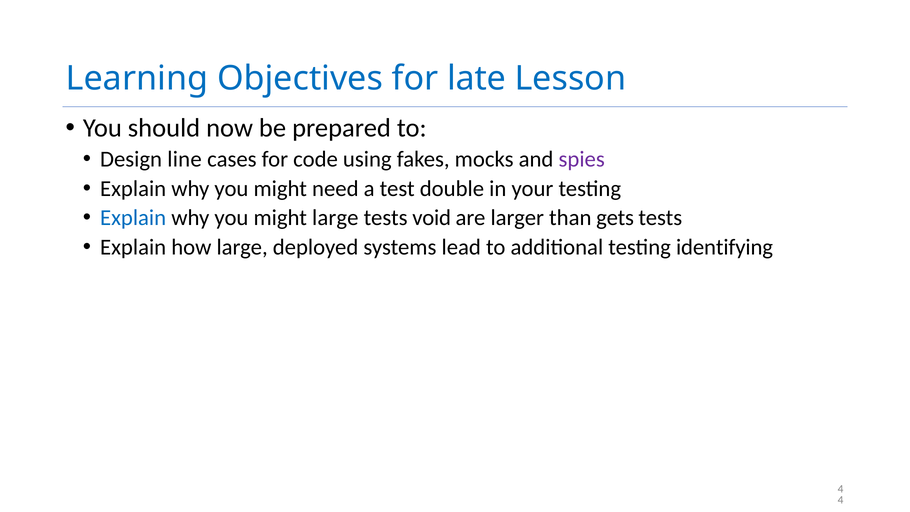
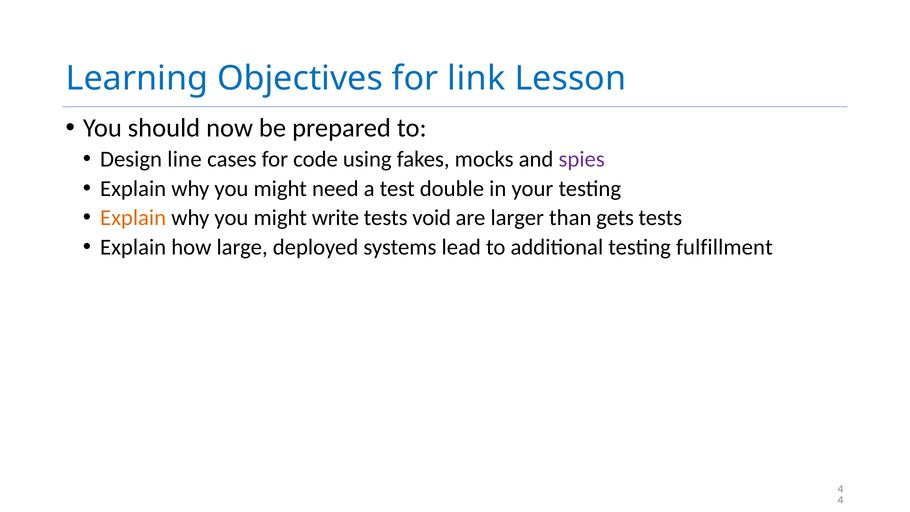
late: late -> link
Explain at (133, 218) colour: blue -> orange
might large: large -> write
identifying: identifying -> fulfillment
